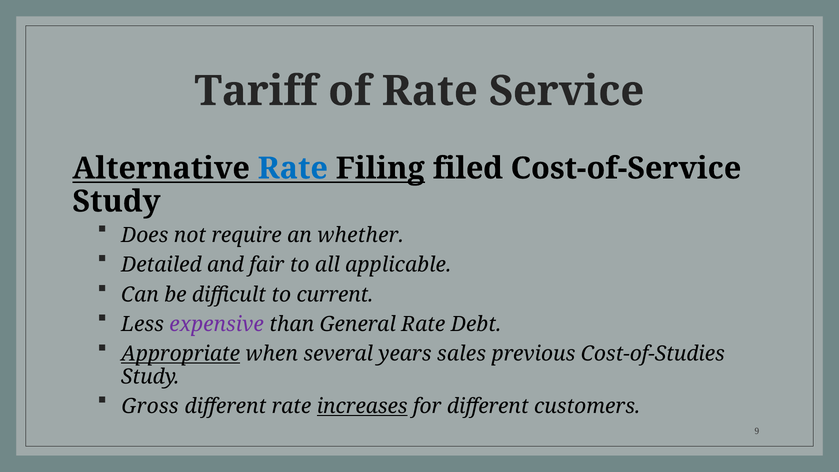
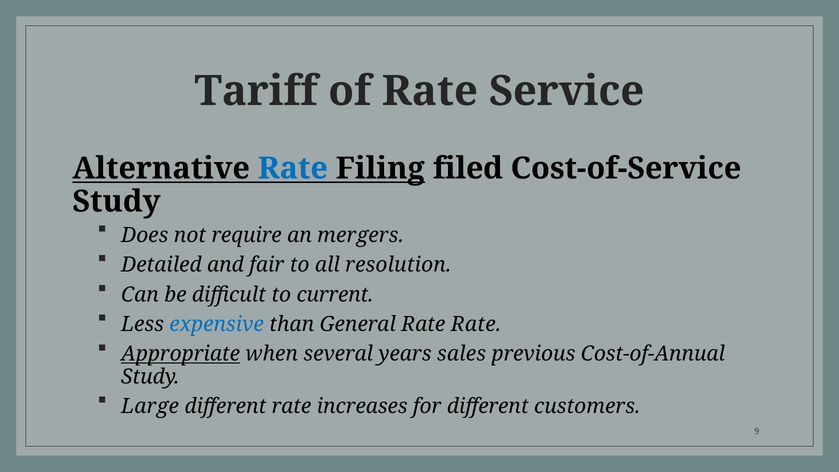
whether: whether -> mergers
applicable: applicable -> resolution
expensive colour: purple -> blue
Rate Debt: Debt -> Rate
Cost-of-Studies: Cost-of-Studies -> Cost-of-Annual
Gross: Gross -> Large
increases underline: present -> none
